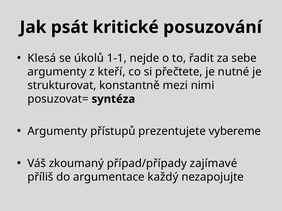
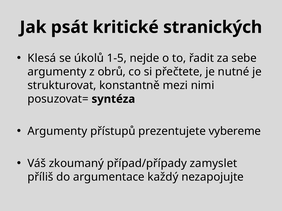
posuzování: posuzování -> stranických
1-1: 1-1 -> 1-5
kteří: kteří -> obrů
zajímavé: zajímavé -> zamyslet
